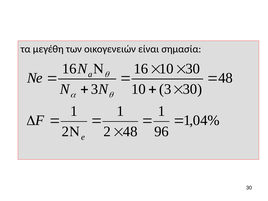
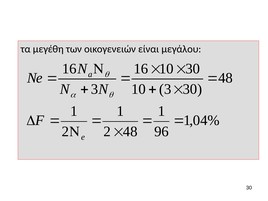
σημασία: σημασία -> μεγάλου
